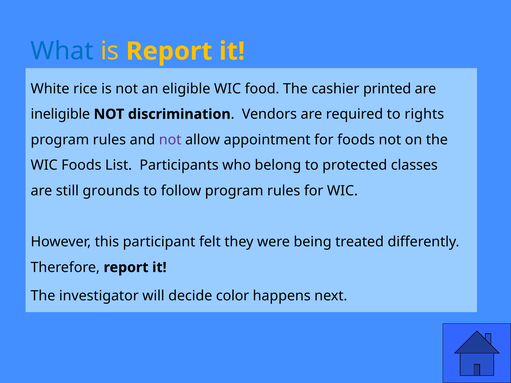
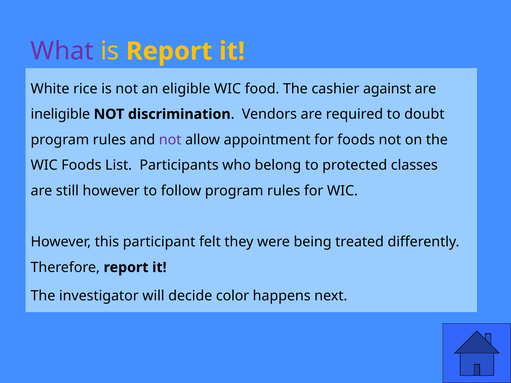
What colour: blue -> purple
printed: printed -> against
rights: rights -> doubt
still grounds: grounds -> however
